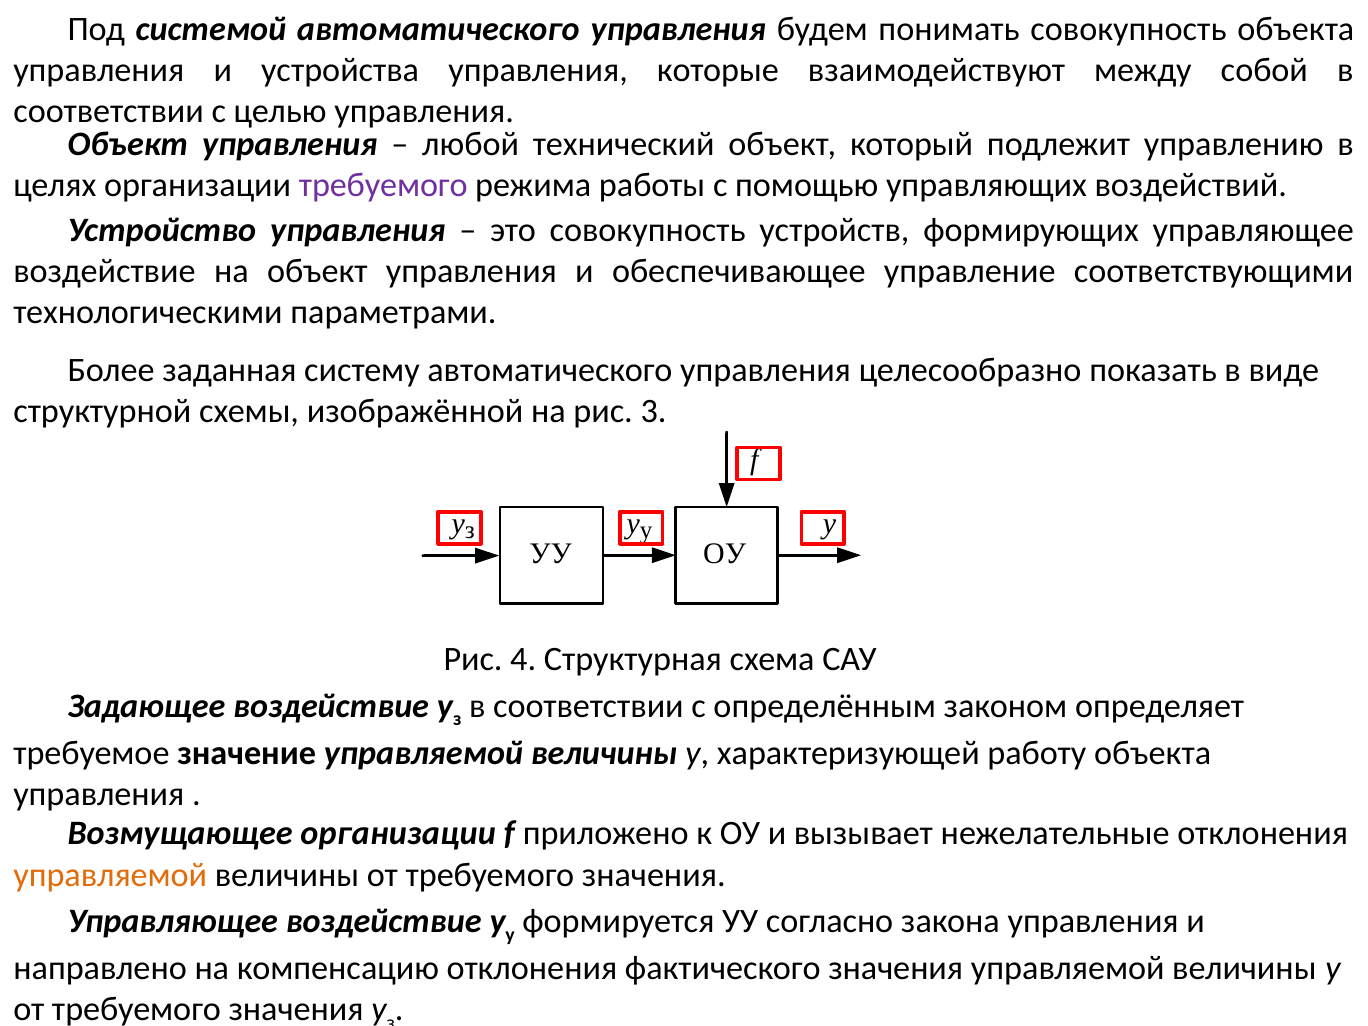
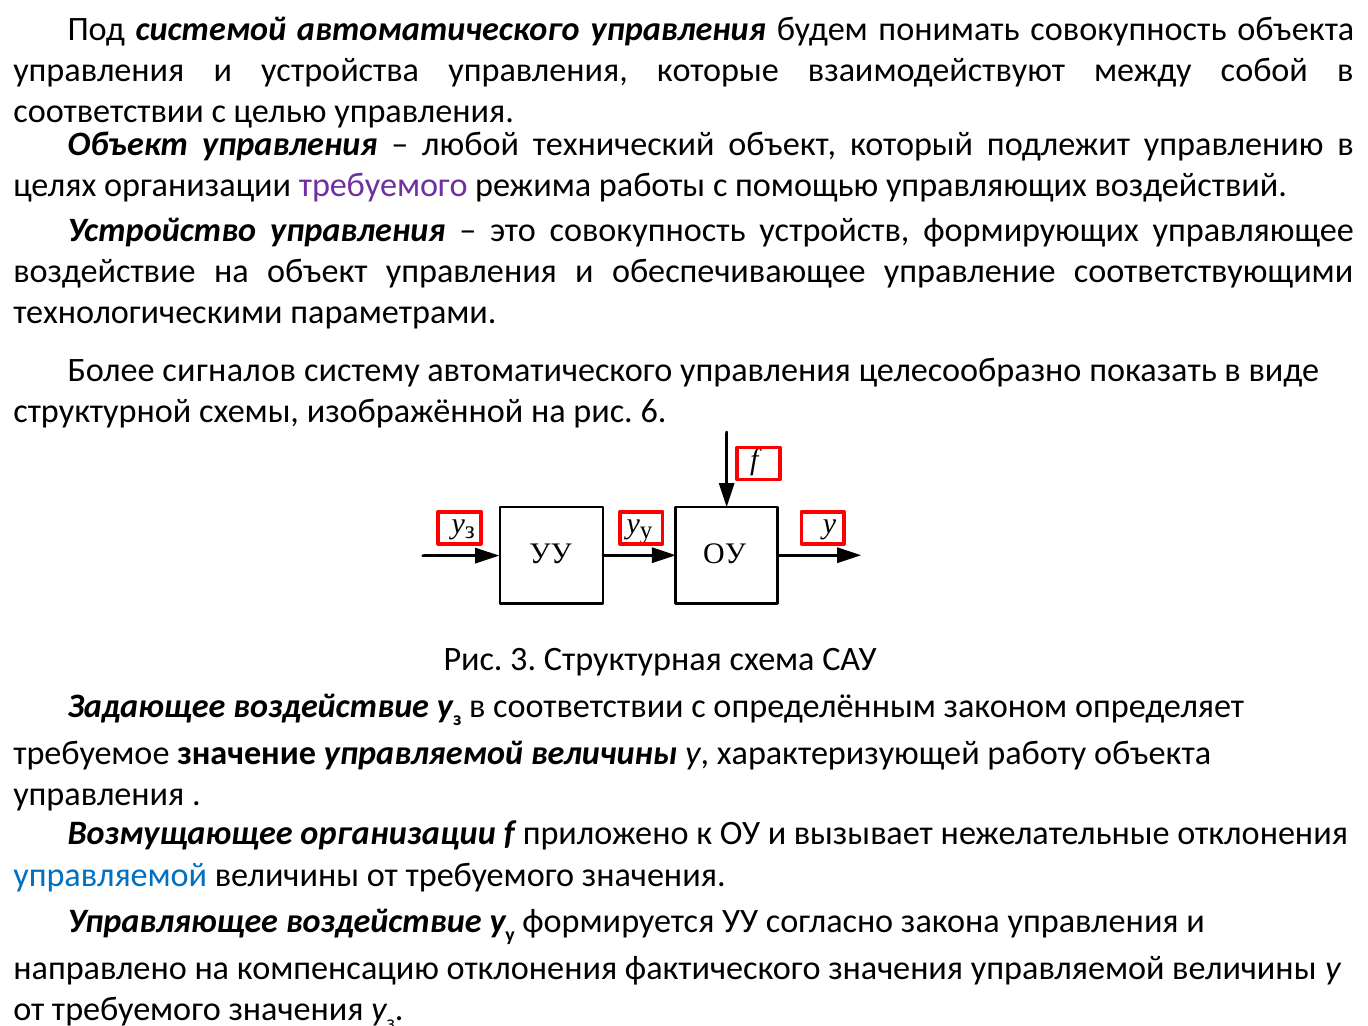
заданная: заданная -> сигналов
3: 3 -> 6
4: 4 -> 3
управляемой at (110, 875) colour: orange -> blue
